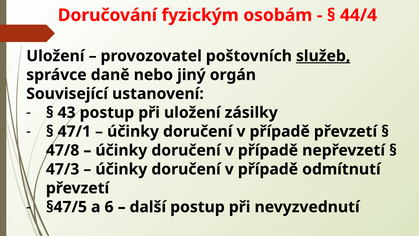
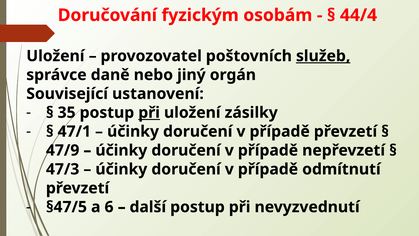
43: 43 -> 35
při at (149, 112) underline: none -> present
47/8: 47/8 -> 47/9
